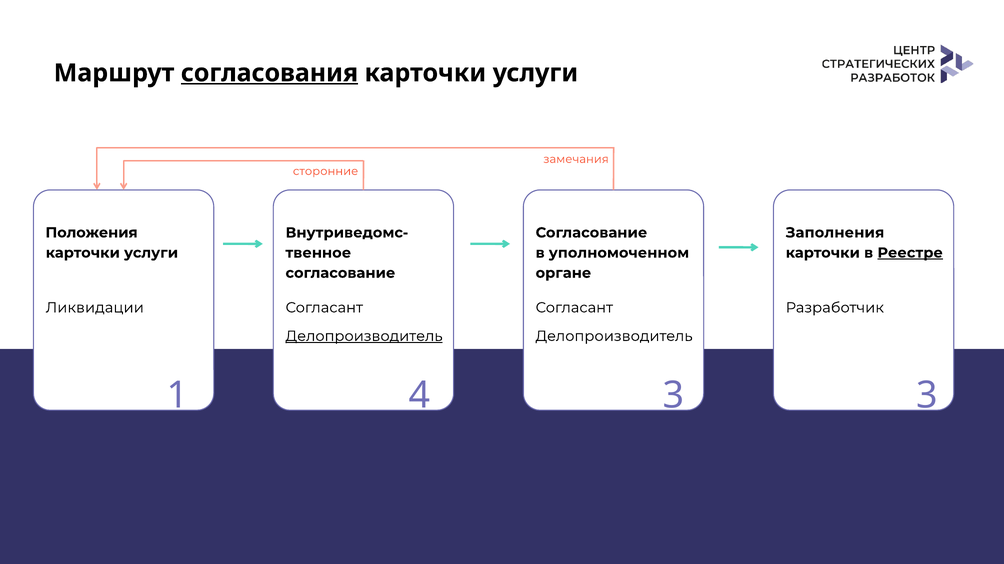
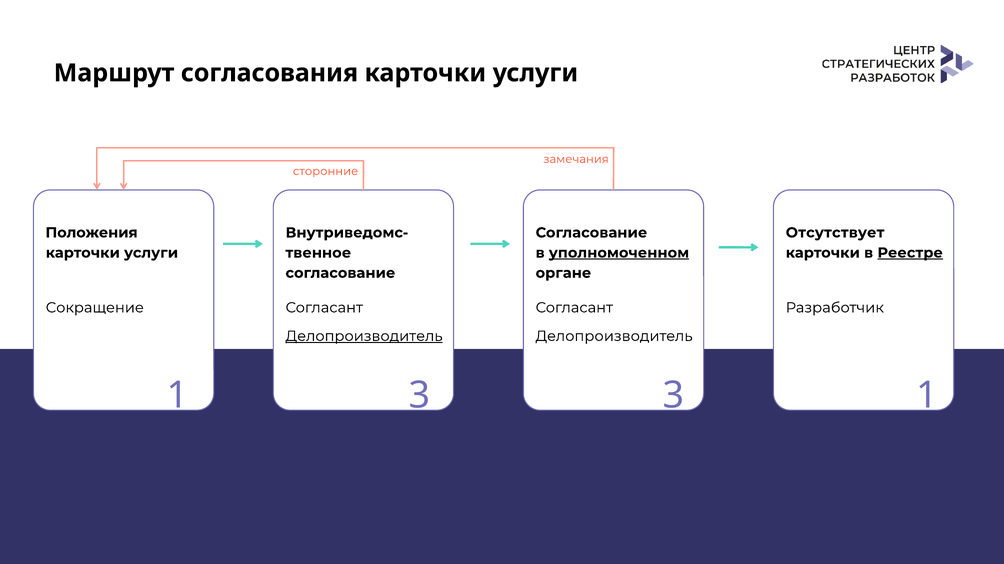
согласования underline: present -> none
Заполнения: Заполнения -> Отсутствует
уполномоченном underline: none -> present
Ликвидации: Ликвидации -> Сокращение
1 4: 4 -> 3
3 3: 3 -> 1
